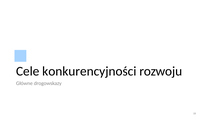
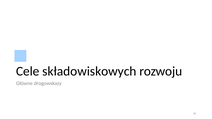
konkurencyjności: konkurencyjności -> składowiskowych
